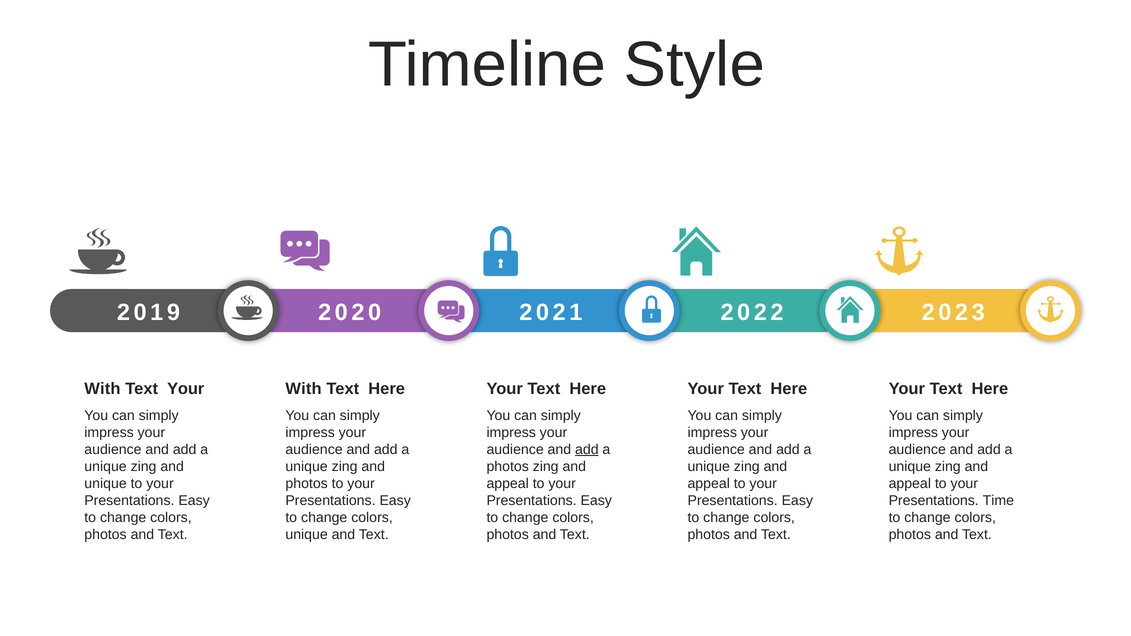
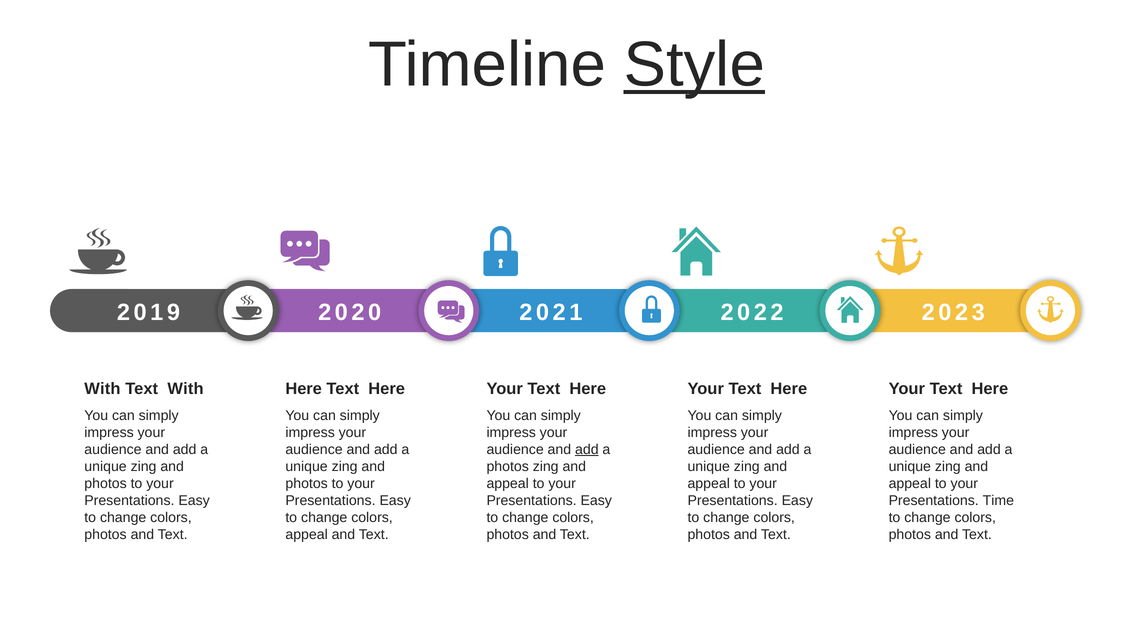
Style underline: none -> present
Your at (186, 389): Your -> With
With at (304, 389): With -> Here
unique at (106, 484): unique -> photos
unique at (307, 535): unique -> appeal
